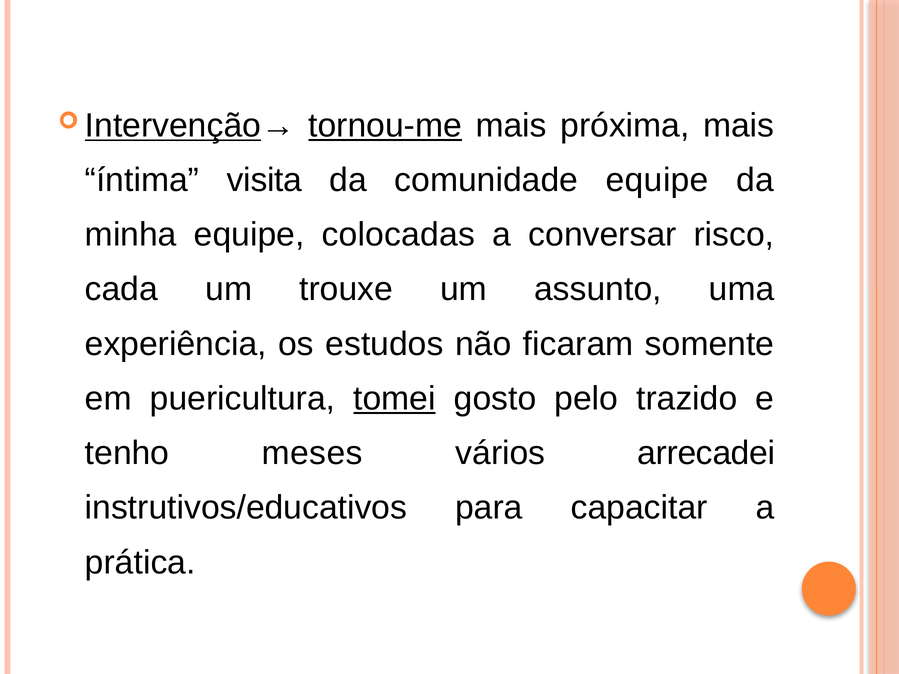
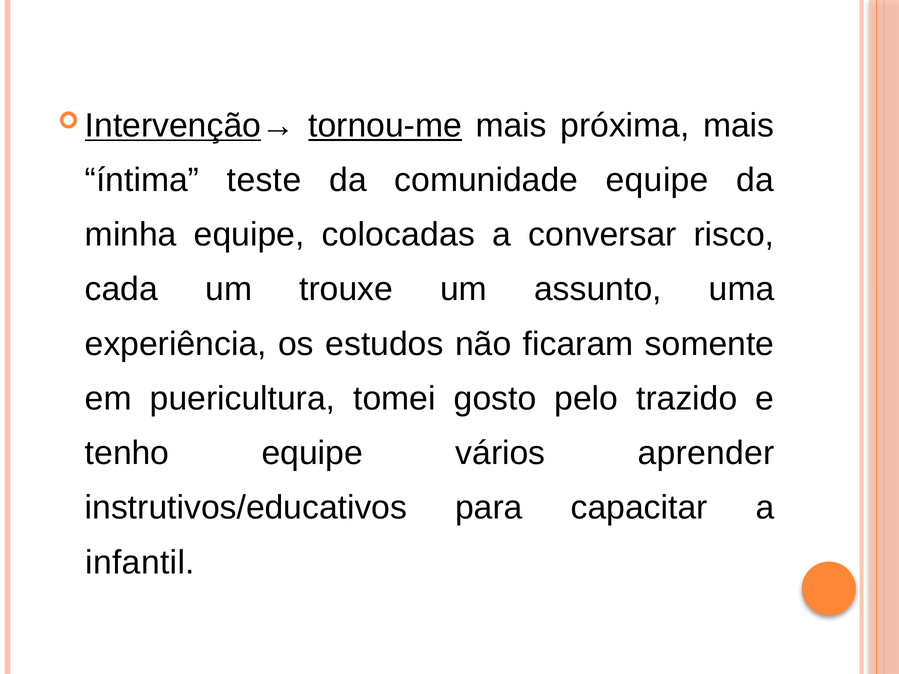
visita: visita -> teste
tomei underline: present -> none
tenho meses: meses -> equipe
arrecadei: arrecadei -> aprender
prática: prática -> infantil
